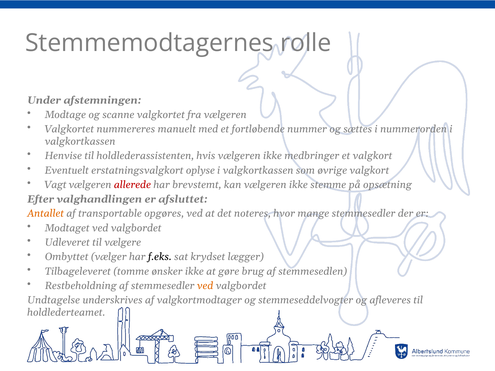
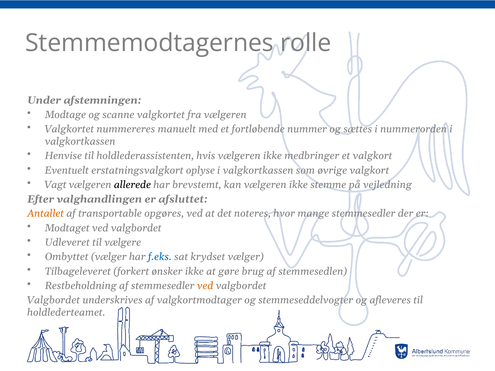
allerede colour: red -> black
opsætning: opsætning -> vejledning
f.eks colour: black -> blue
krydset lægger: lægger -> vælger
tomme: tomme -> forkert
Undtagelse at (54, 300): Undtagelse -> Valgbordet
